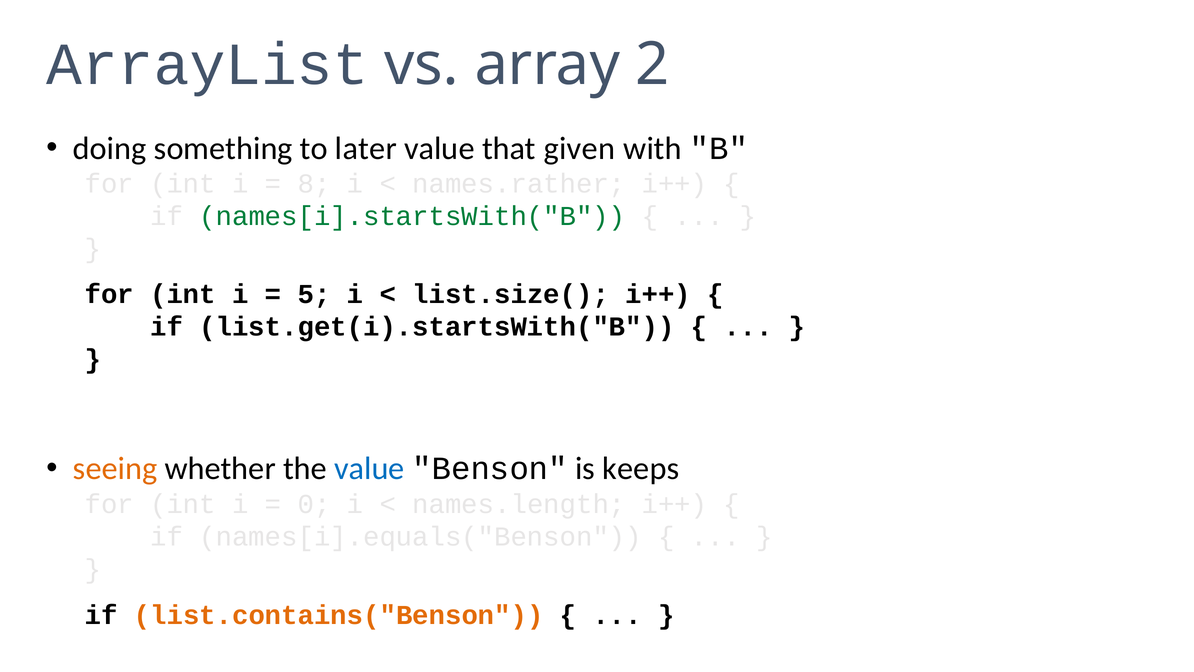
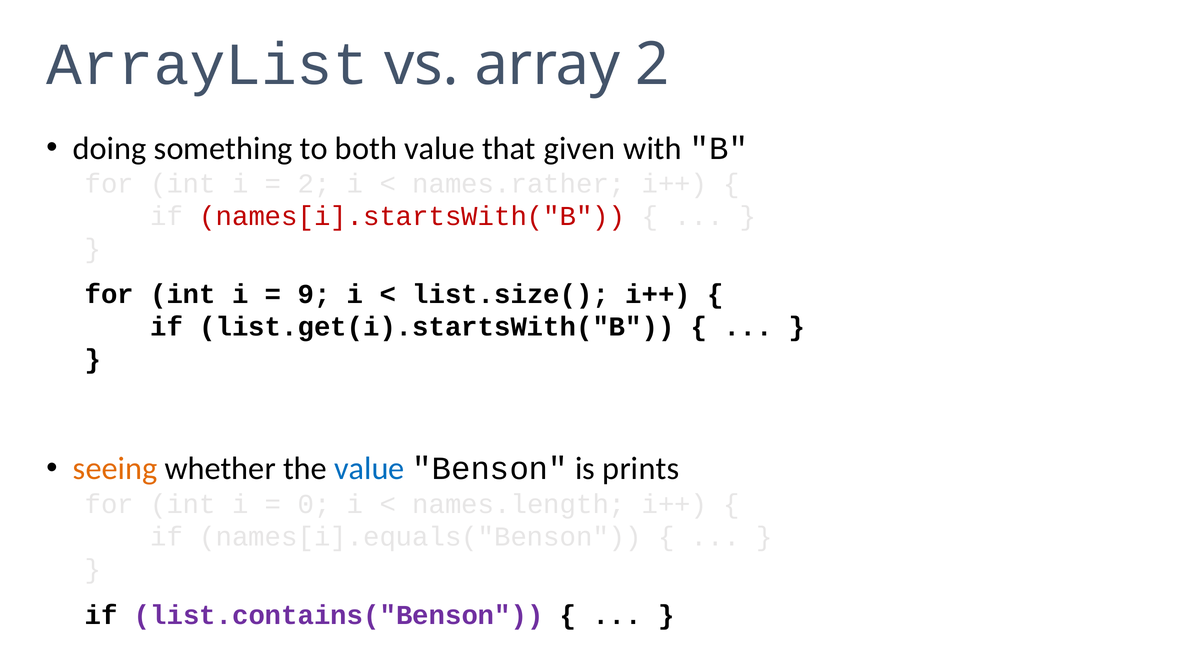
later: later -> both
8 at (314, 184): 8 -> 2
names[i].startsWith("B colour: green -> red
5: 5 -> 9
keeps: keeps -> prints
list.contains("Benson colour: orange -> purple
